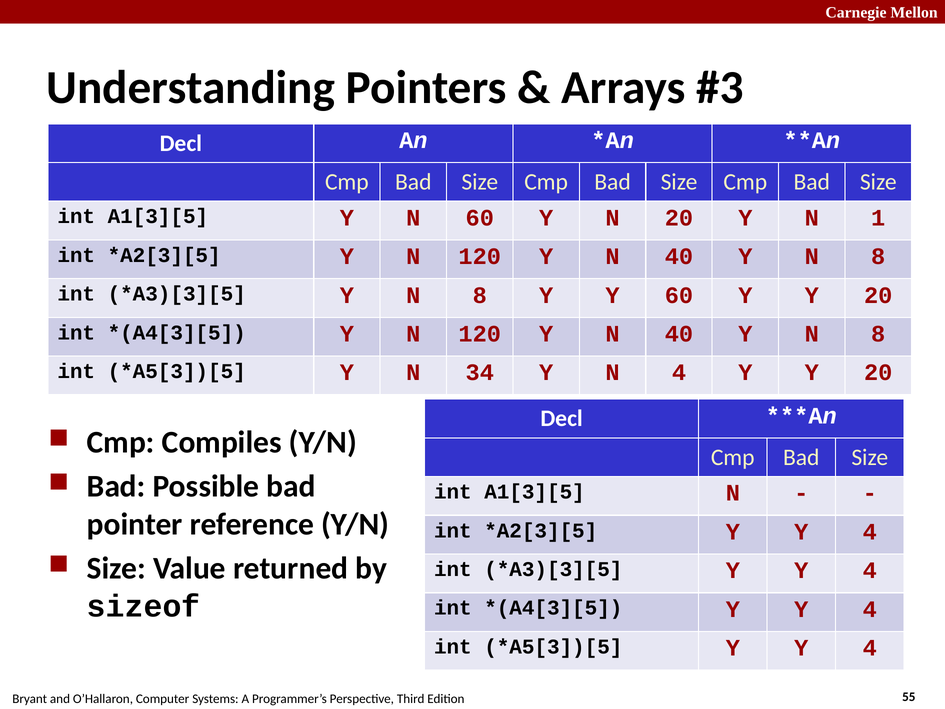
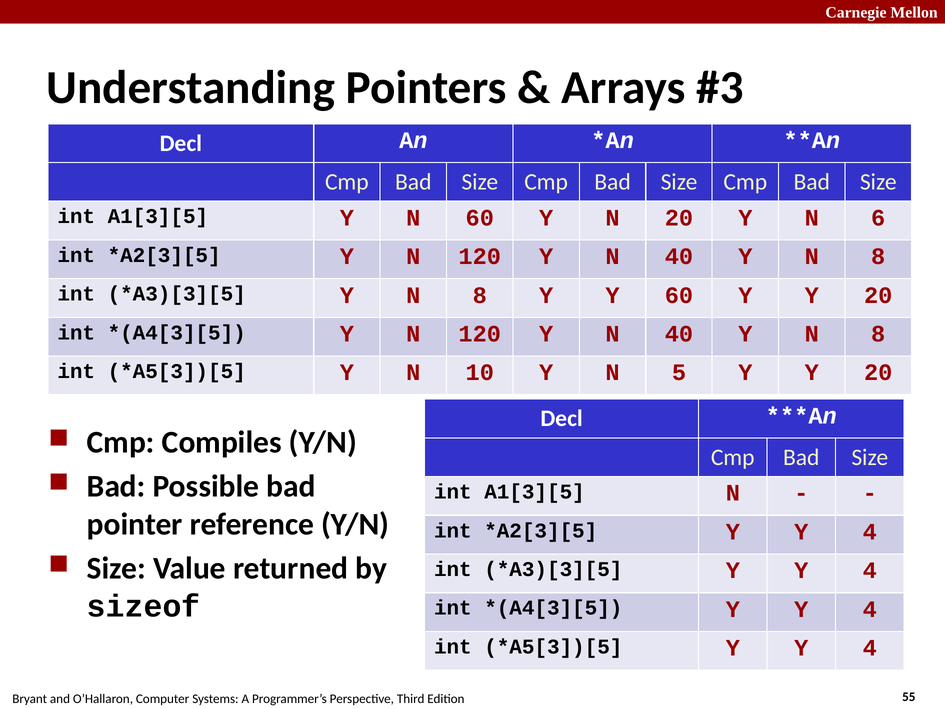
1: 1 -> 6
34: 34 -> 10
N 4: 4 -> 5
